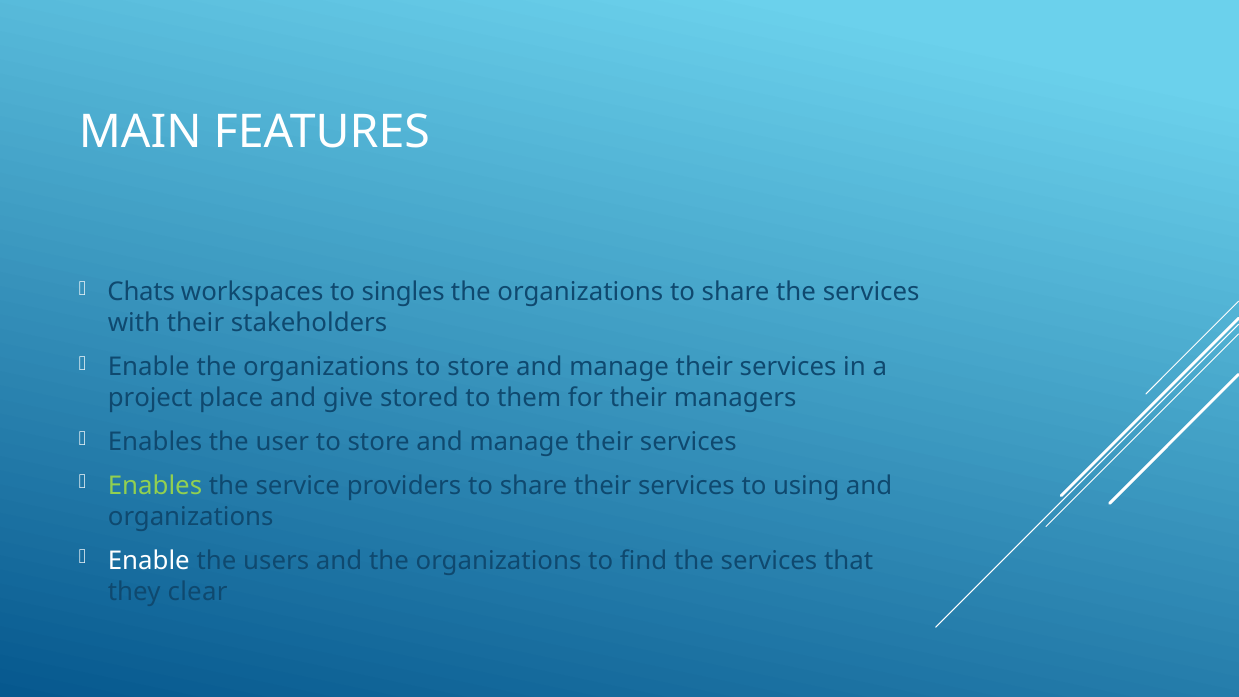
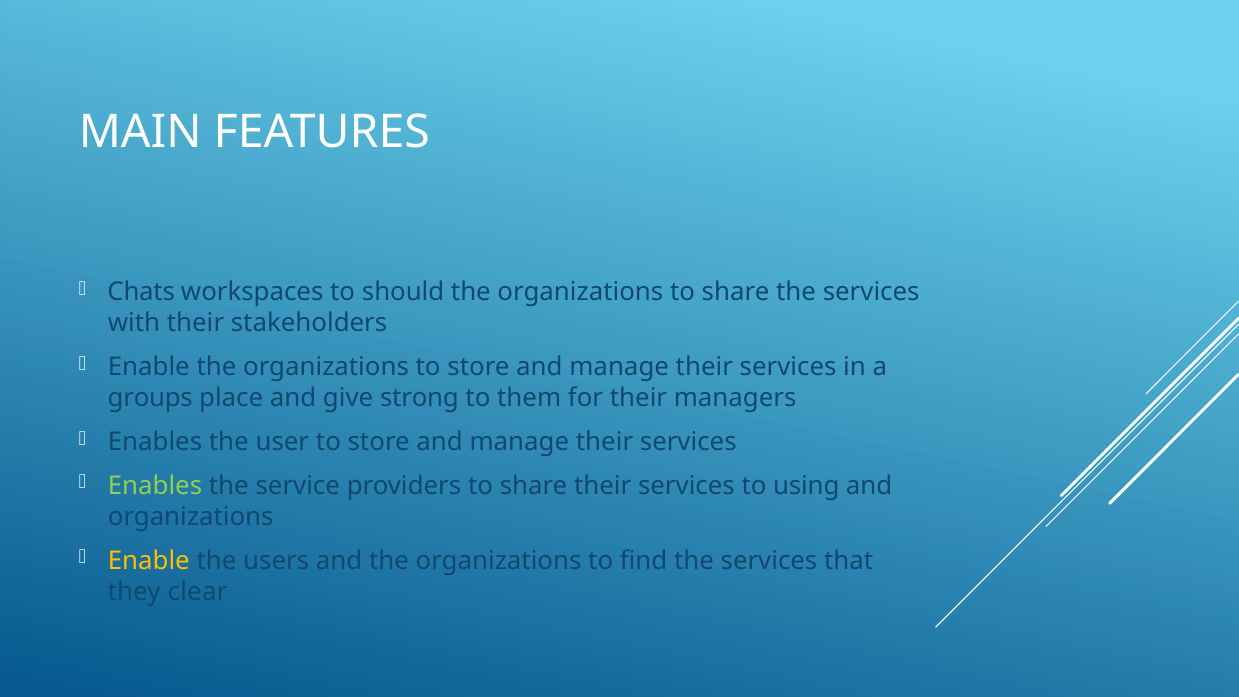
singles: singles -> should
project: project -> groups
stored: stored -> strong
Enable at (149, 561) colour: white -> yellow
